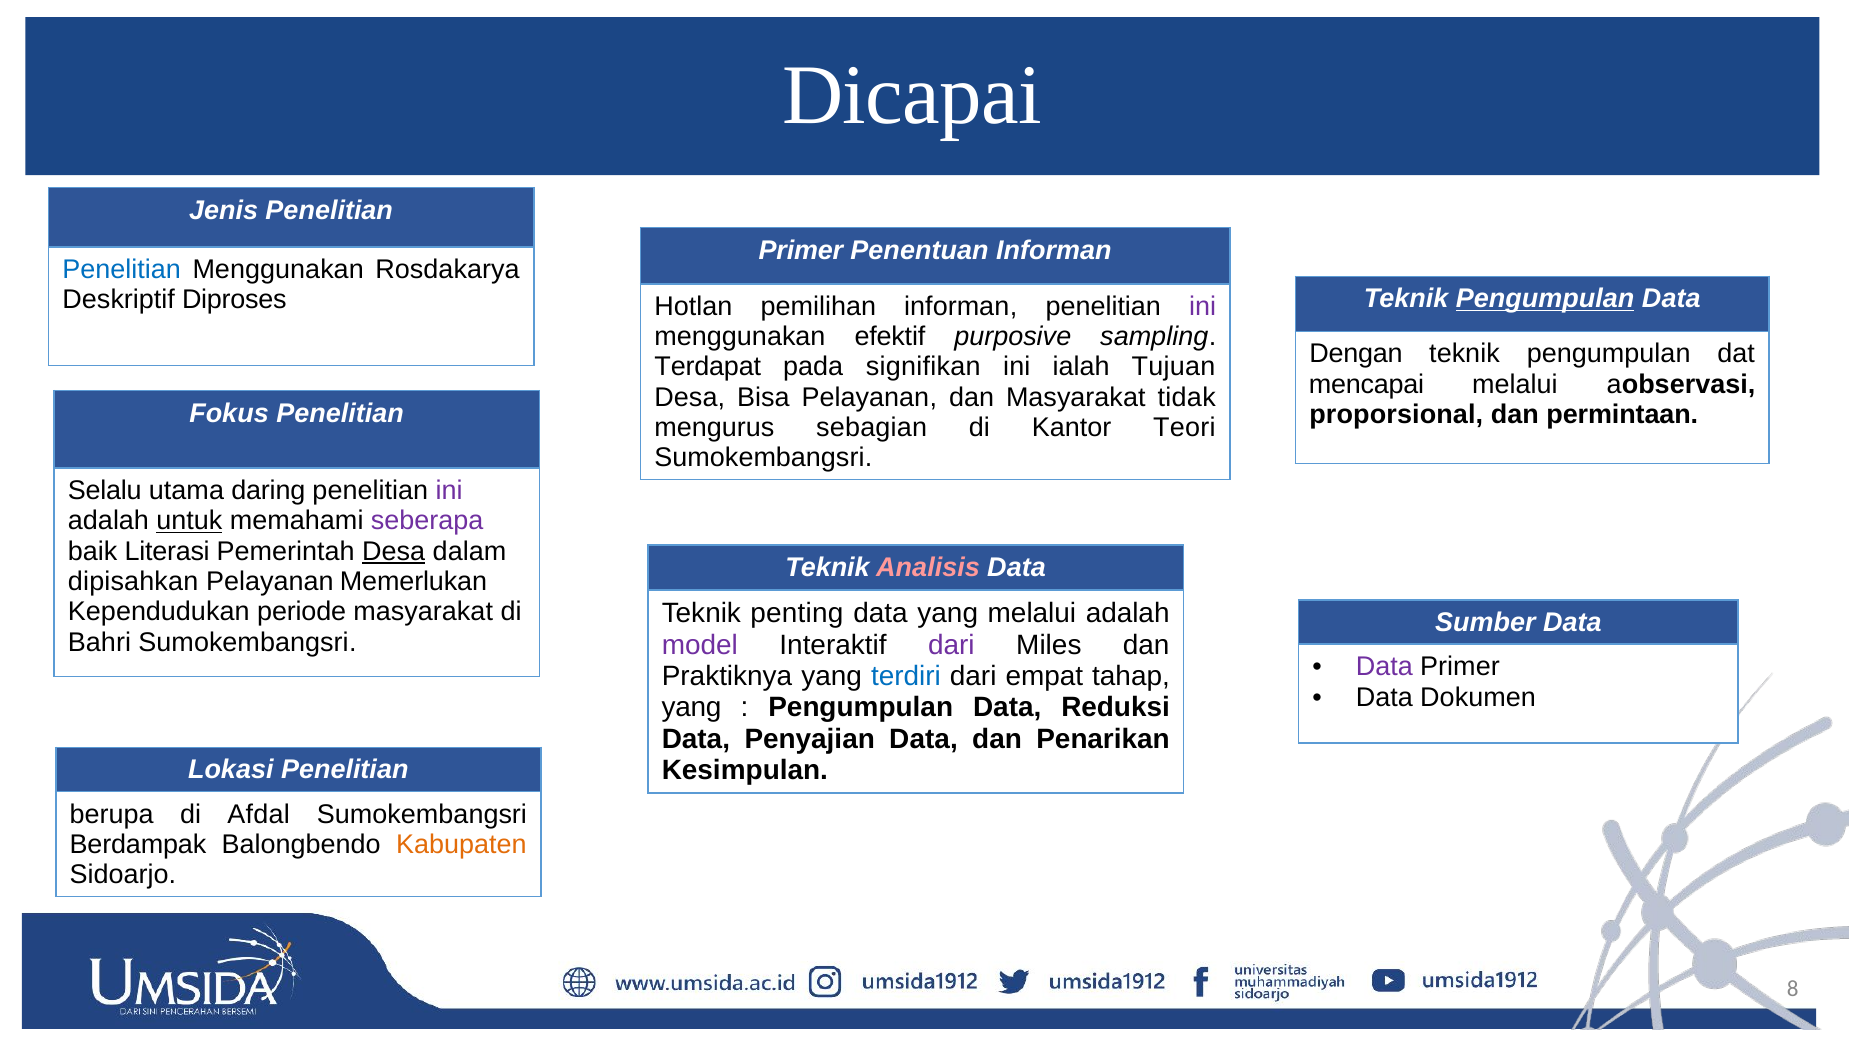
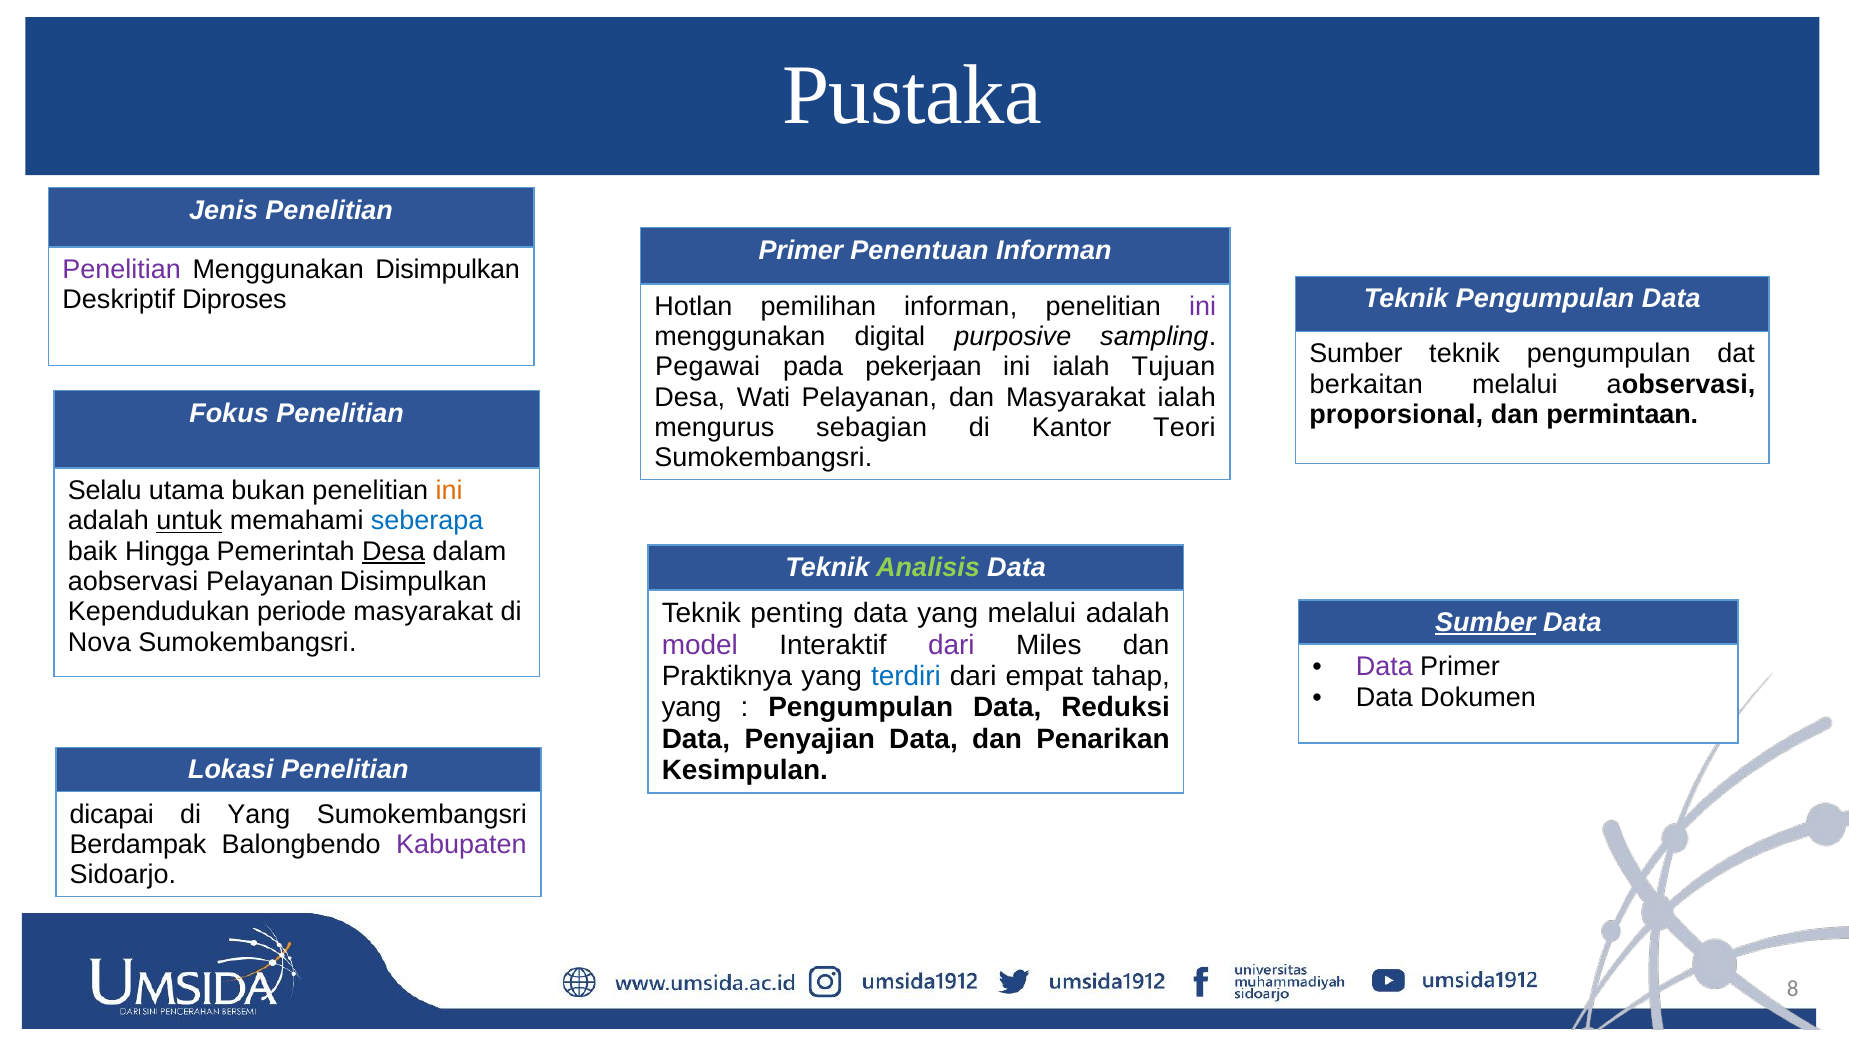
Dicapai: Dicapai -> Pustaka
Penelitian at (122, 269) colour: blue -> purple
Menggunakan Rosdakarya: Rosdakarya -> Disimpulkan
Pengumpulan at (1545, 299) underline: present -> none
efektif: efektif -> digital
Dengan at (1356, 354): Dengan -> Sumber
Terdapat: Terdapat -> Pegawai
signifikan: signifikan -> pekerjaan
mencapai: mencapai -> berkaitan
Bisa: Bisa -> Wati
Masyarakat tidak: tidak -> ialah
daring: daring -> bukan
ini at (449, 491) colour: purple -> orange
seberapa colour: purple -> blue
Literasi: Literasi -> Hingga
Analisis colour: pink -> light green
dipisahkan at (133, 582): dipisahkan -> aobservasi
Pelayanan Memerlukan: Memerlukan -> Disimpulkan
Sumber at (1485, 623) underline: none -> present
Bahri: Bahri -> Nova
berupa: berupa -> dicapai
di Afdal: Afdal -> Yang
Kabupaten colour: orange -> purple
